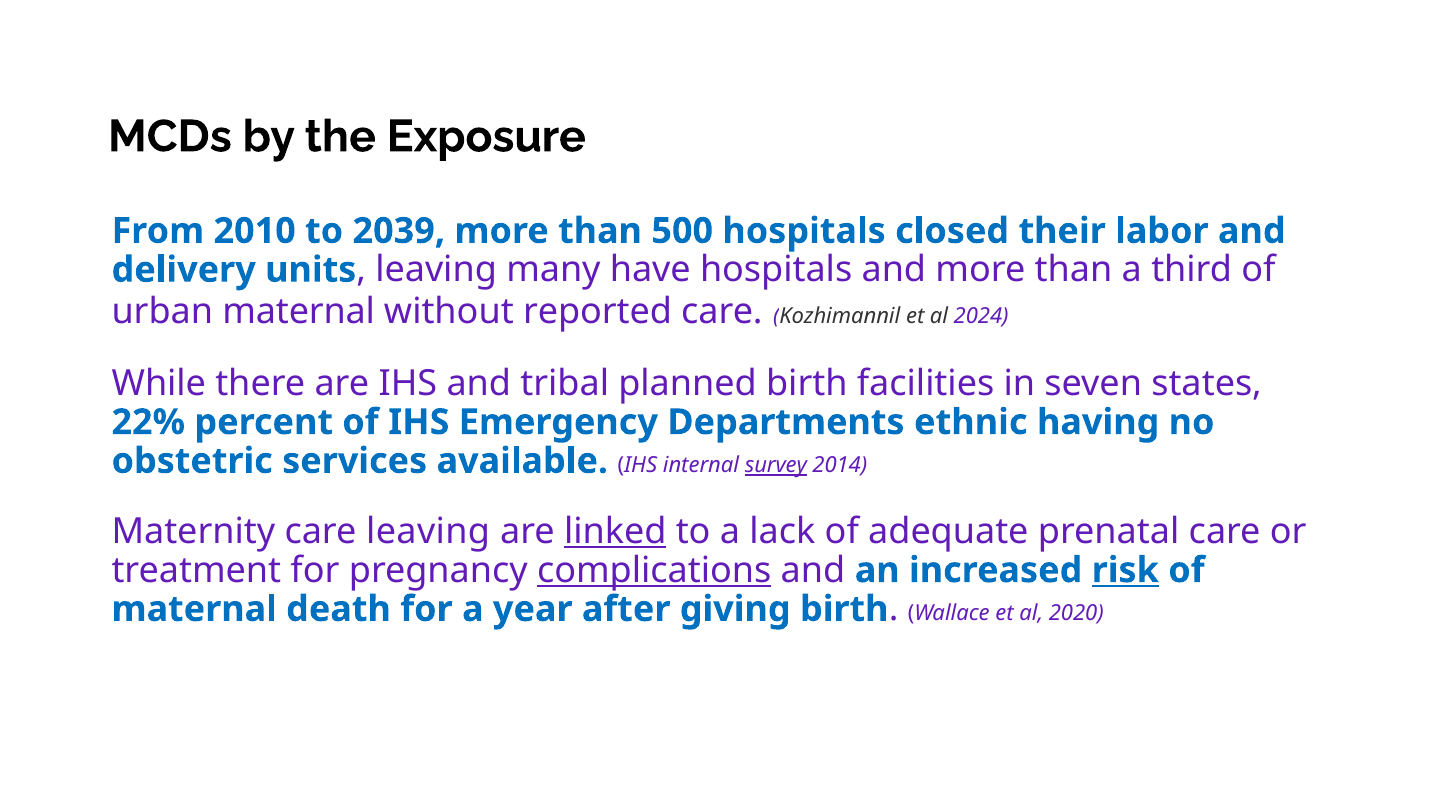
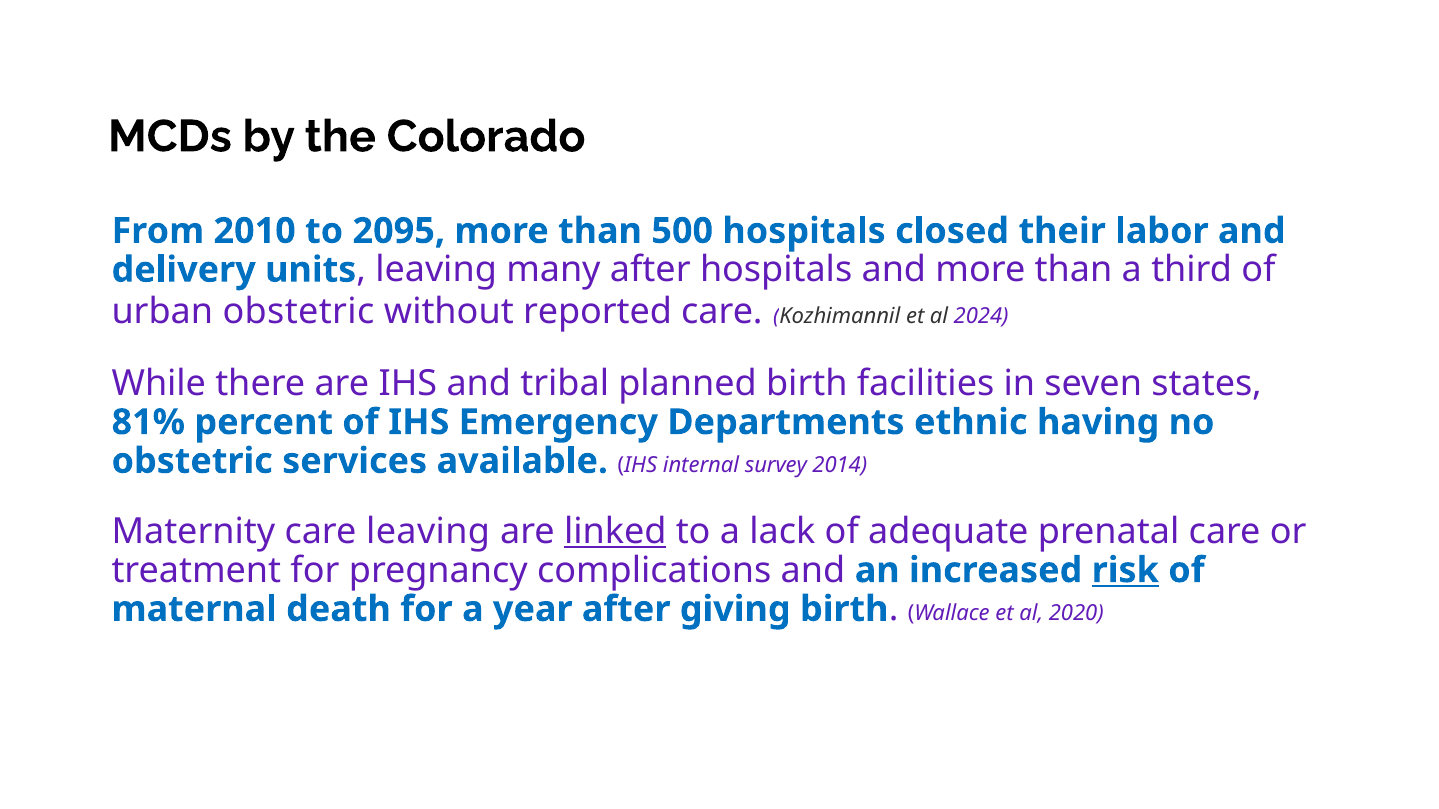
Exposure: Exposure -> Colorado
2039: 2039 -> 2095
many have: have -> after
urban maternal: maternal -> obstetric
22%: 22% -> 81%
survey underline: present -> none
complications underline: present -> none
